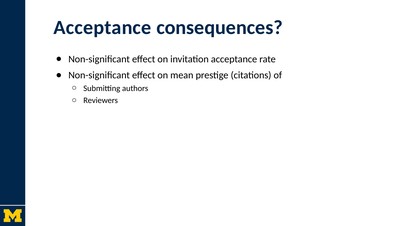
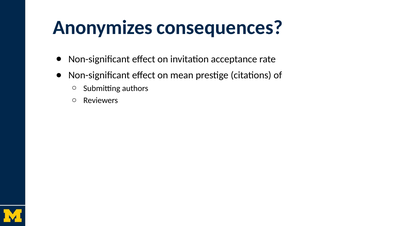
Acceptance at (102, 28): Acceptance -> Anonymizes
